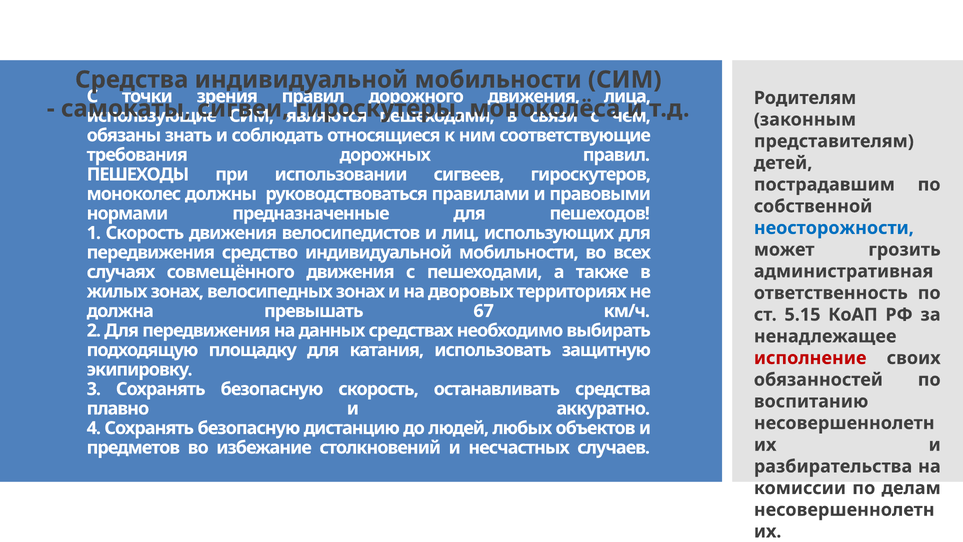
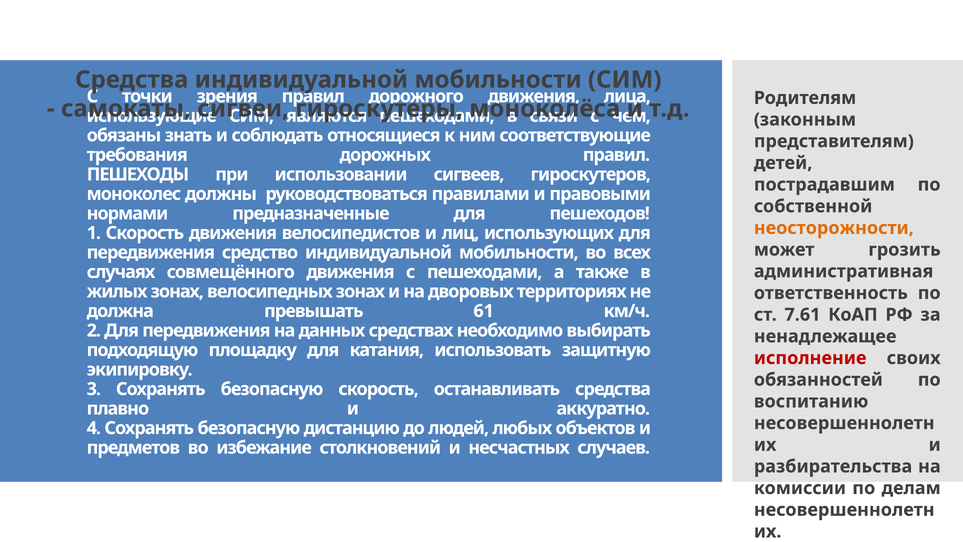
неосторожности colour: blue -> orange
67: 67 -> 61
5.15: 5.15 -> 7.61
